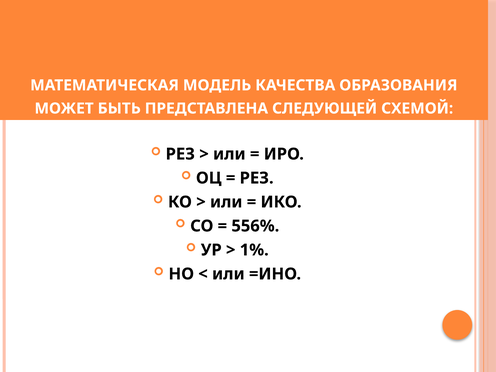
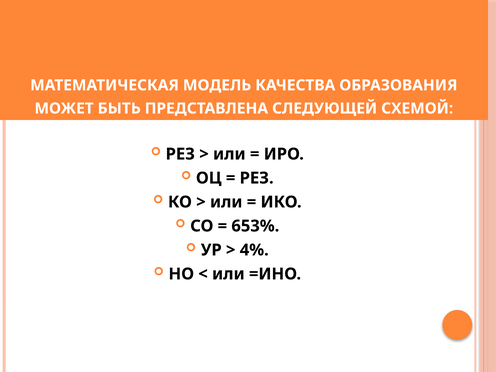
556%: 556% -> 653%
1%: 1% -> 4%
